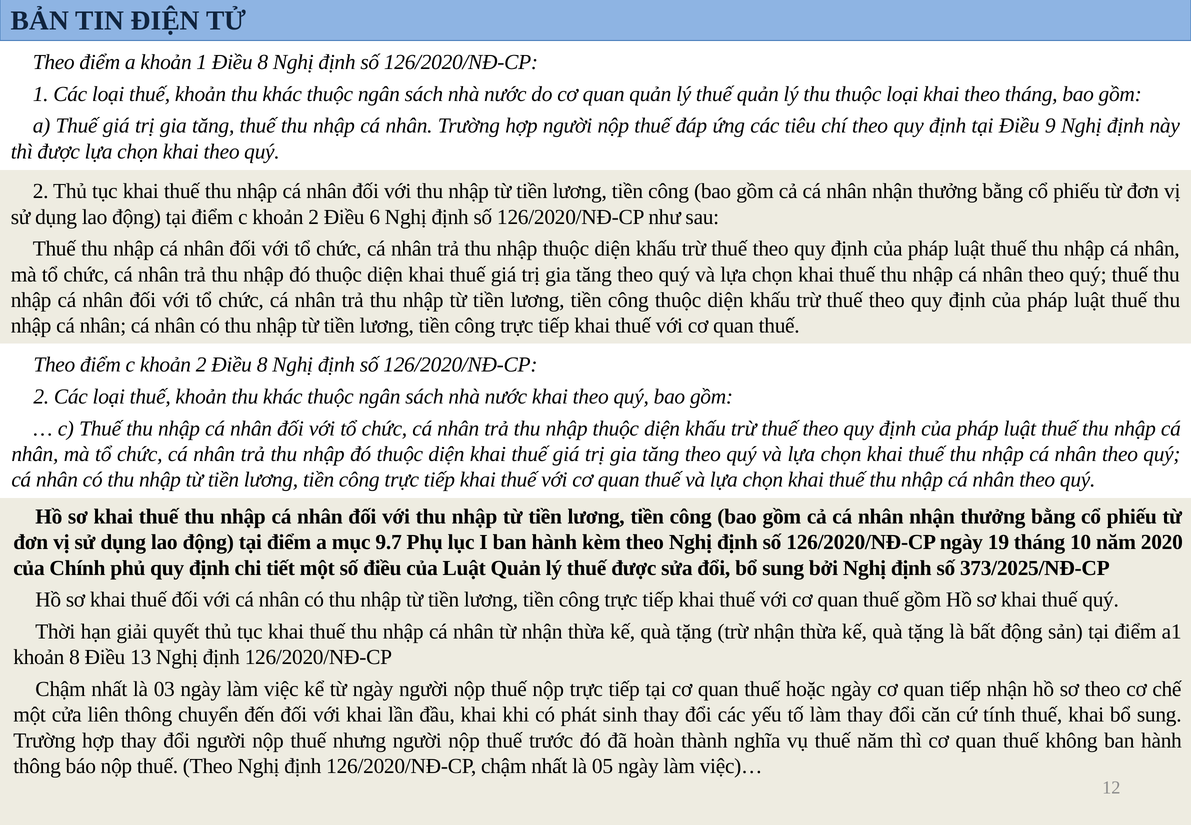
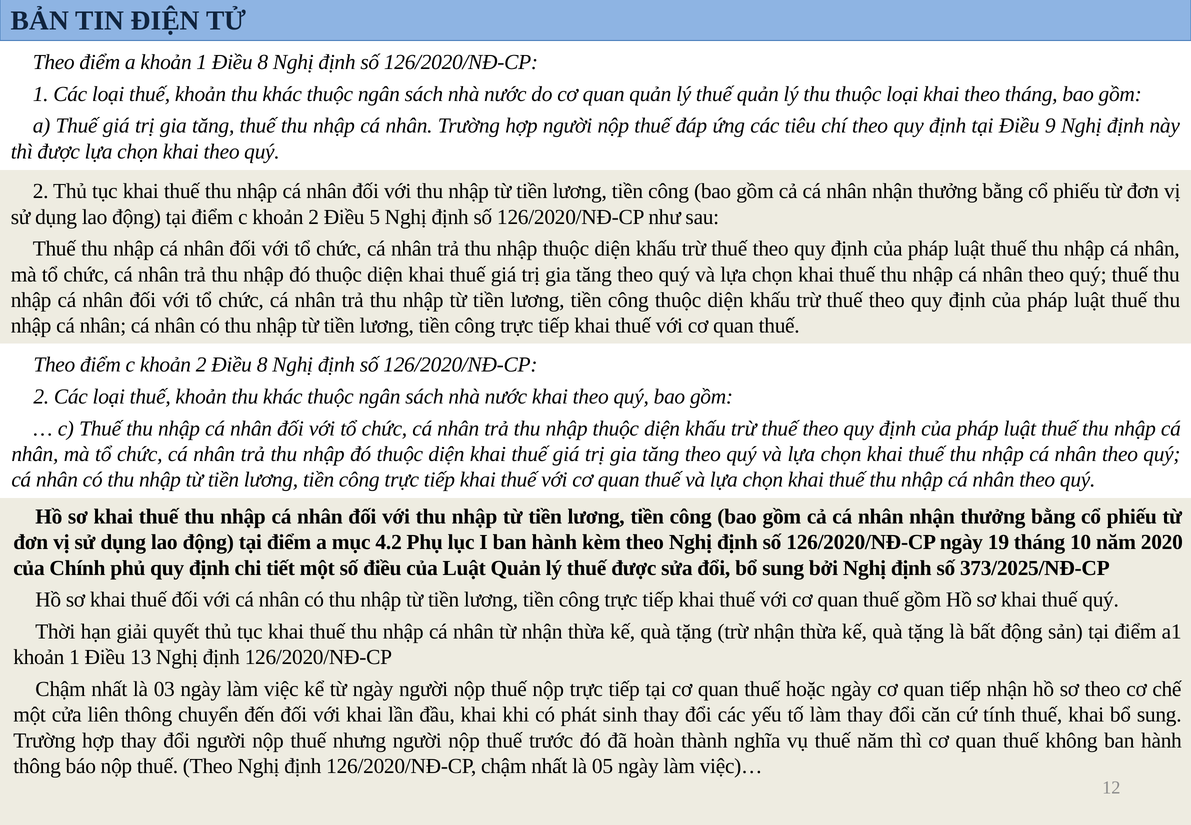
6: 6 -> 5
9.7: 9.7 -> 4.2
8 at (75, 657): 8 -> 1
